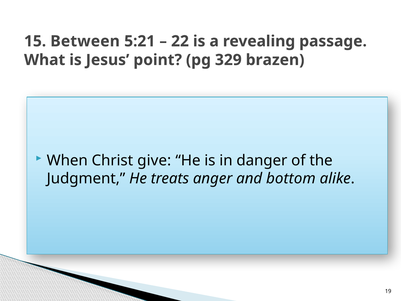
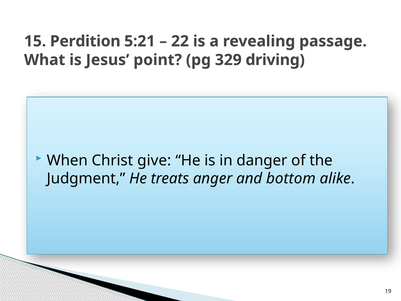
Between: Between -> Perdition
brazen: brazen -> driving
